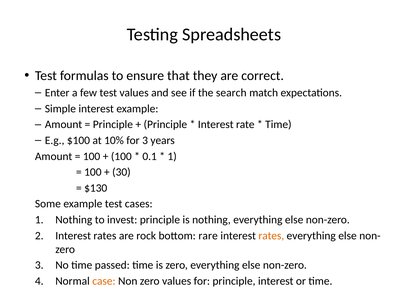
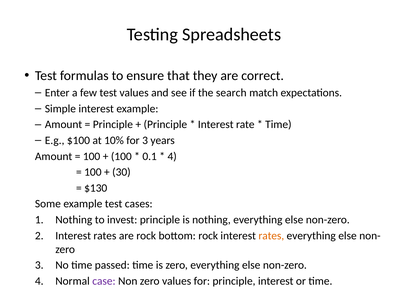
1 at (172, 156): 1 -> 4
bottom rare: rare -> rock
case colour: orange -> purple
